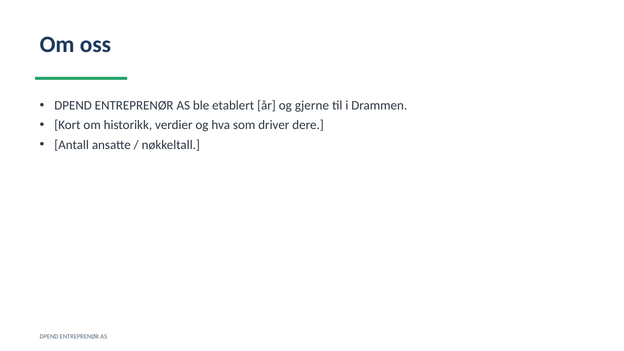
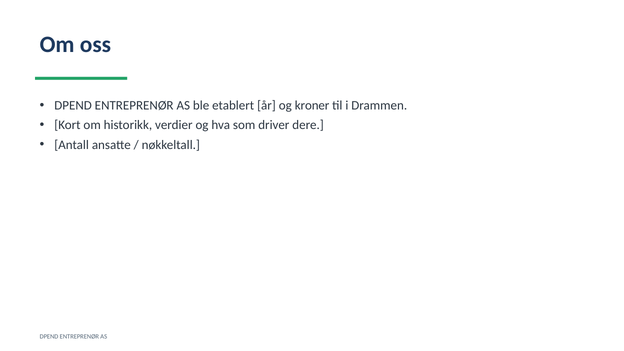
gjerne: gjerne -> kroner
